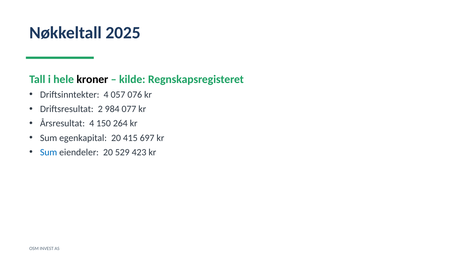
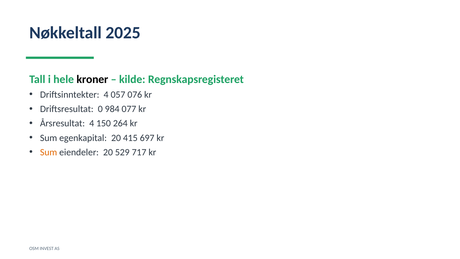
2: 2 -> 0
Sum at (49, 152) colour: blue -> orange
423: 423 -> 717
